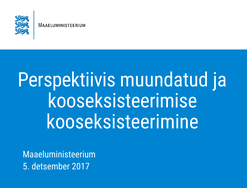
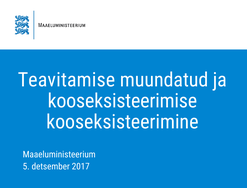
Perspektiivis: Perspektiivis -> Teavitamise
